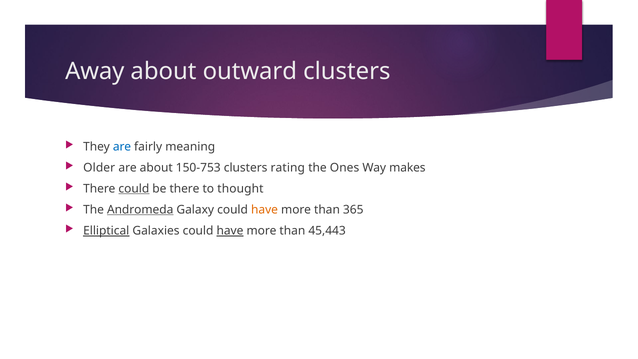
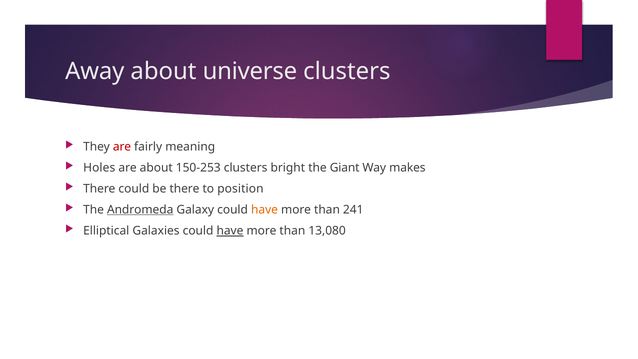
outward: outward -> universe
are at (122, 147) colour: blue -> red
Older: Older -> Holes
150-753: 150-753 -> 150-253
rating: rating -> bright
Ones: Ones -> Giant
could at (134, 189) underline: present -> none
thought: thought -> position
365: 365 -> 241
Elliptical underline: present -> none
45,443: 45,443 -> 13,080
